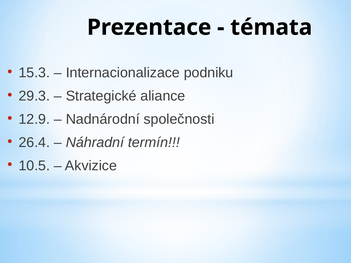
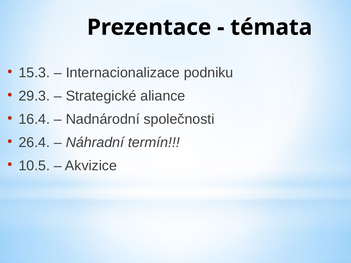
12.9: 12.9 -> 16.4
